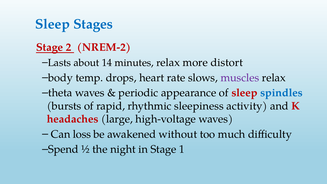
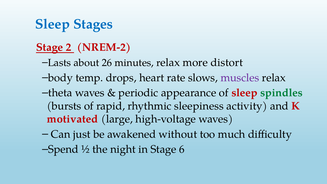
14: 14 -> 26
spindles colour: blue -> green
headaches: headaches -> motivated
loss: loss -> just
1: 1 -> 6
